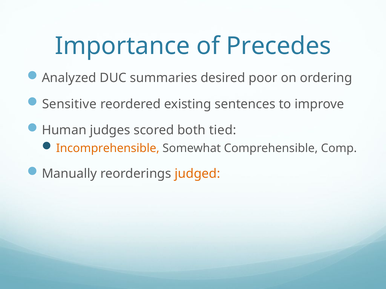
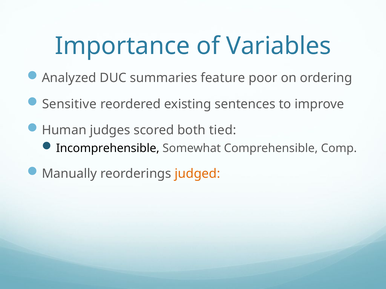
Precedes: Precedes -> Variables
desired: desired -> feature
Incomprehensible colour: orange -> black
